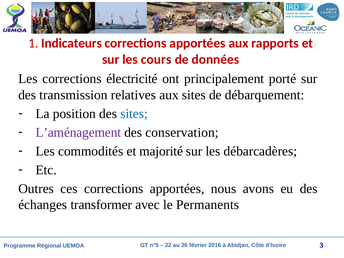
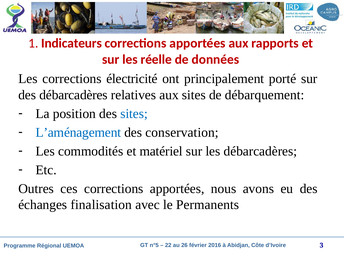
cours: cours -> réelle
des transmission: transmission -> débarcadères
L’aménagement colour: purple -> blue
majorité: majorité -> matériel
transformer: transformer -> finalisation
